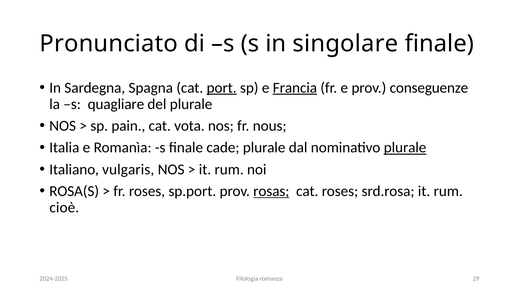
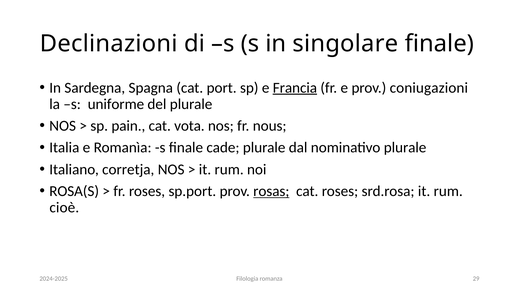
Pronunciato: Pronunciato -> Declinazioni
port underline: present -> none
conseguenze: conseguenze -> coniugazioni
quagliare: quagliare -> uniforme
plurale at (405, 148) underline: present -> none
vulgaris: vulgaris -> corretja
